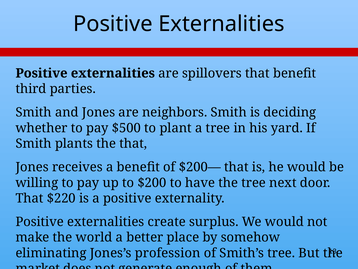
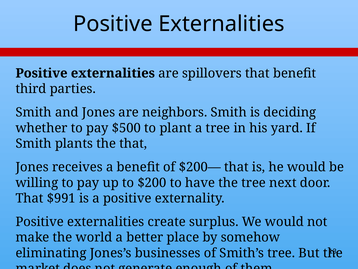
$220: $220 -> $991
profession: profession -> businesses
